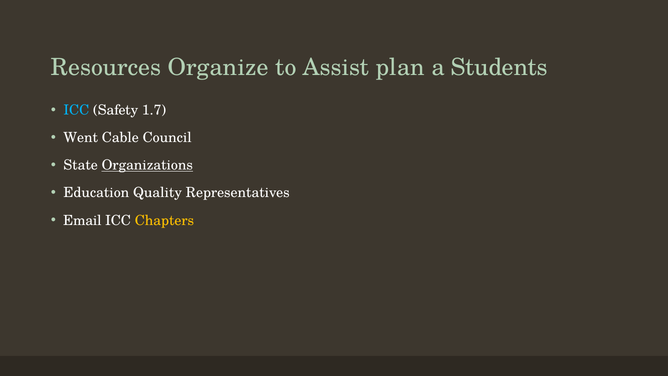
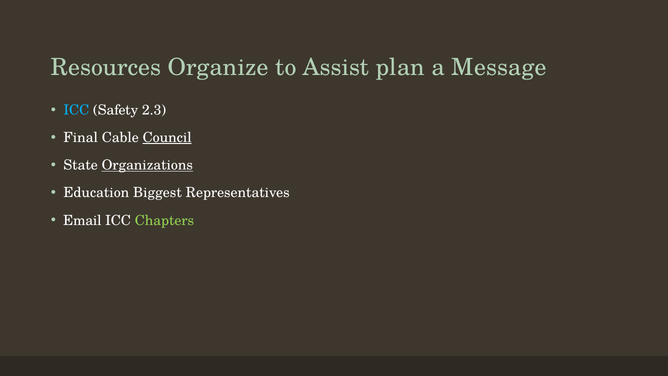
Students: Students -> Message
1.7: 1.7 -> 2.3
Went: Went -> Final
Council underline: none -> present
Quality: Quality -> Biggest
Chapters colour: yellow -> light green
